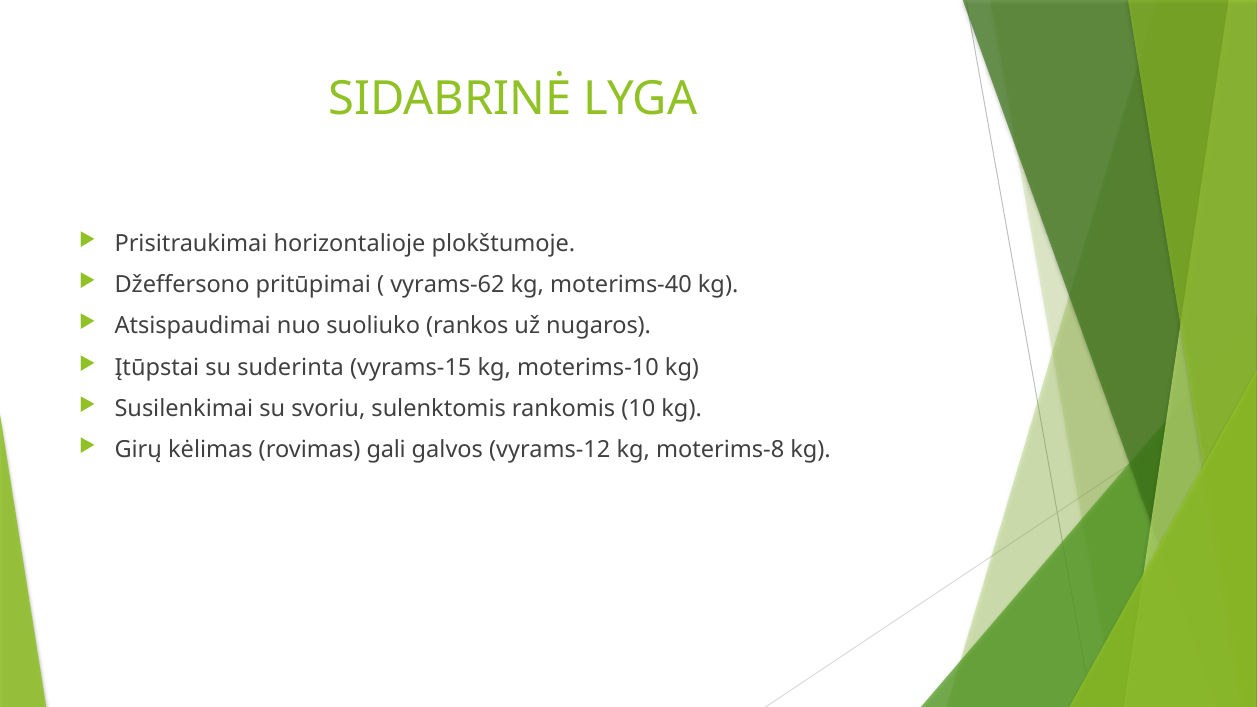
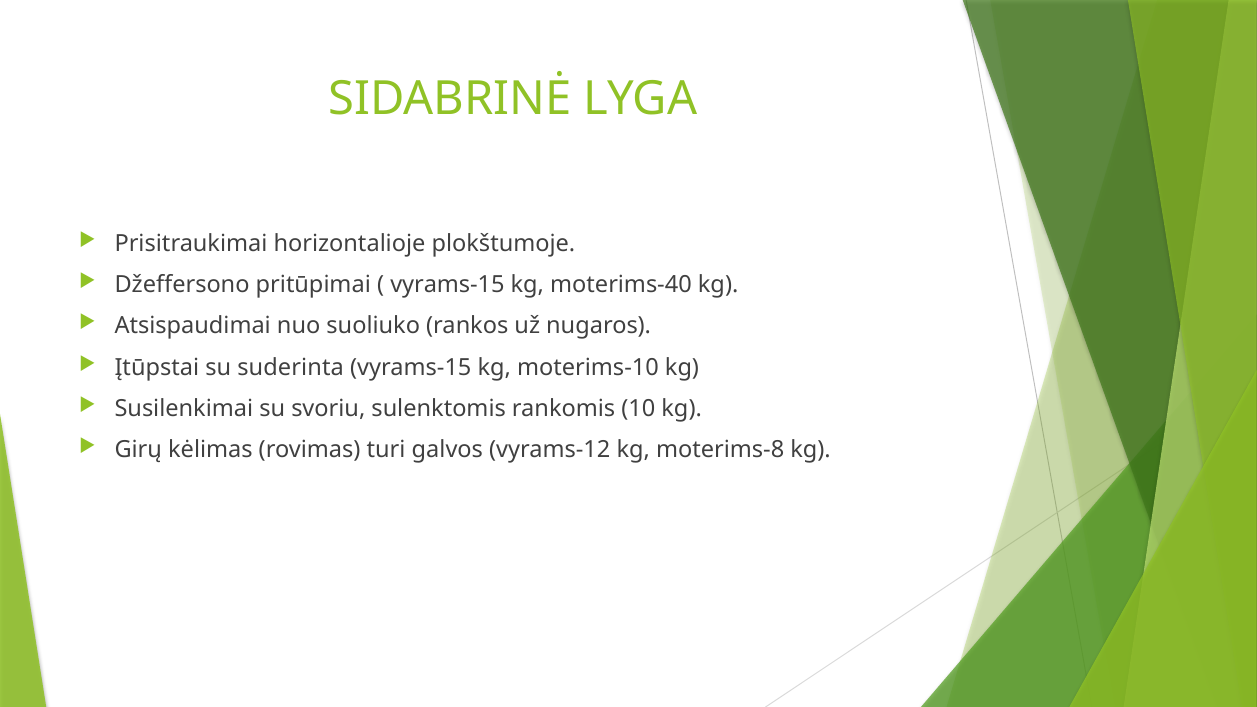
vyrams-62 at (447, 285): vyrams-62 -> vyrams-15
gali: gali -> turi
